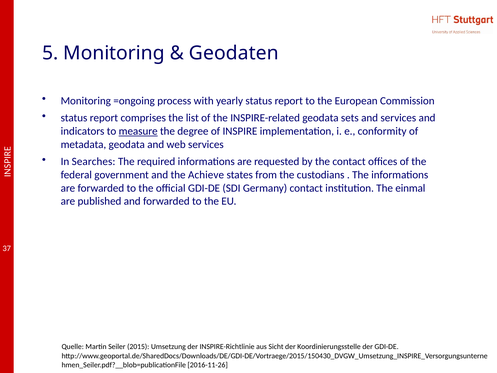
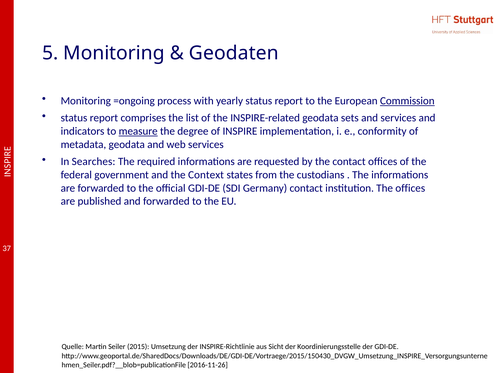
Commission underline: none -> present
Achieve: Achieve -> Context
The einmal: einmal -> offices
